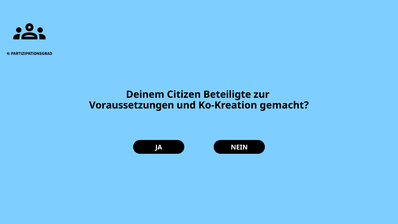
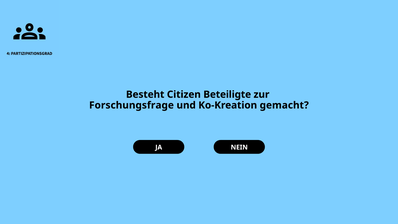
Deinem: Deinem -> Besteht
Voraussetzungen: Voraussetzungen -> Forschungsfrage
